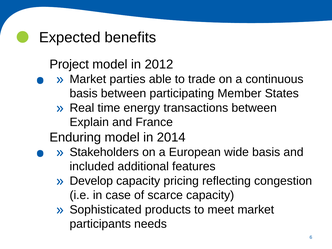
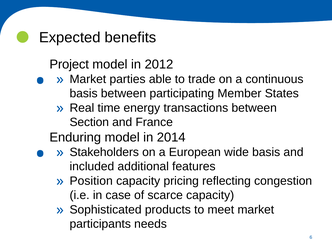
Explain: Explain -> Section
Develop: Develop -> Position
